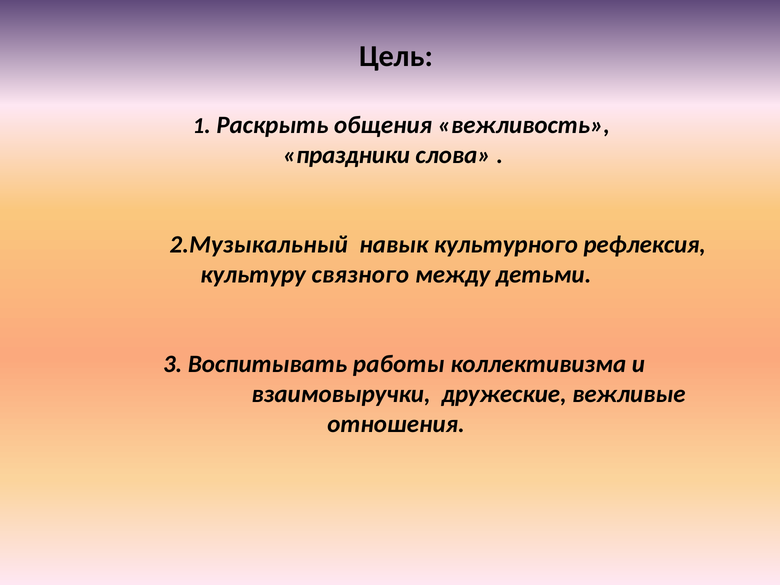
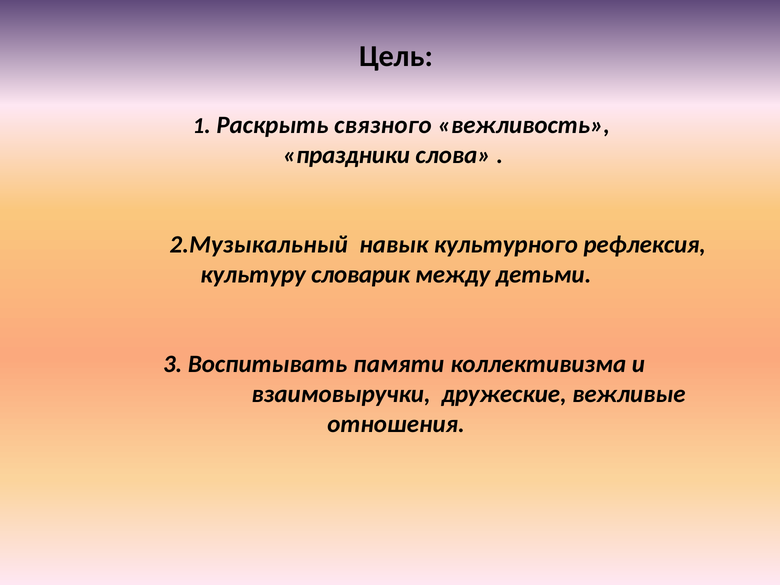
общения: общения -> связного
связного: связного -> словарик
работы: работы -> памяти
